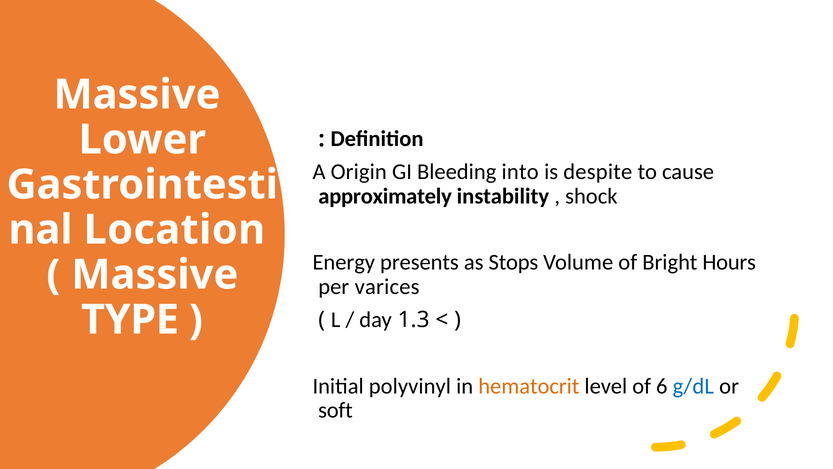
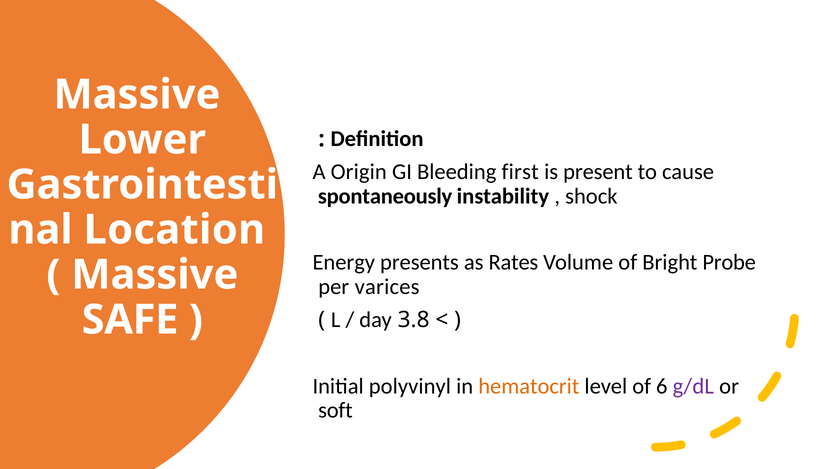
into: into -> first
despite: despite -> present
approximately: approximately -> spontaneously
Stops: Stops -> Rates
Hours: Hours -> Probe
TYPE: TYPE -> SAFE
1.3: 1.3 -> 3.8
g/dL colour: blue -> purple
